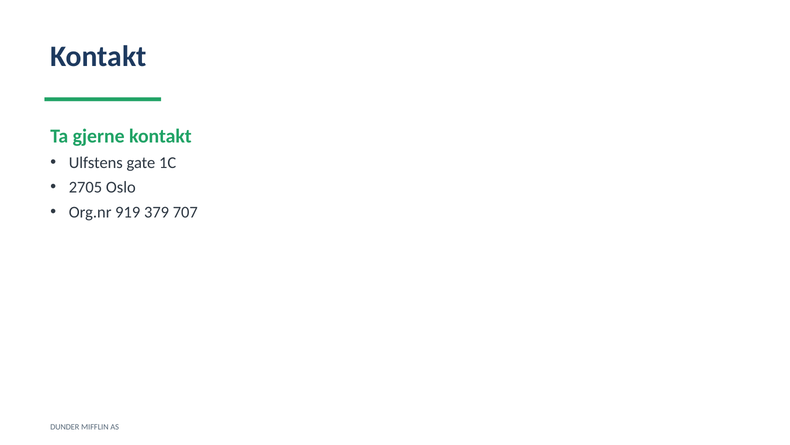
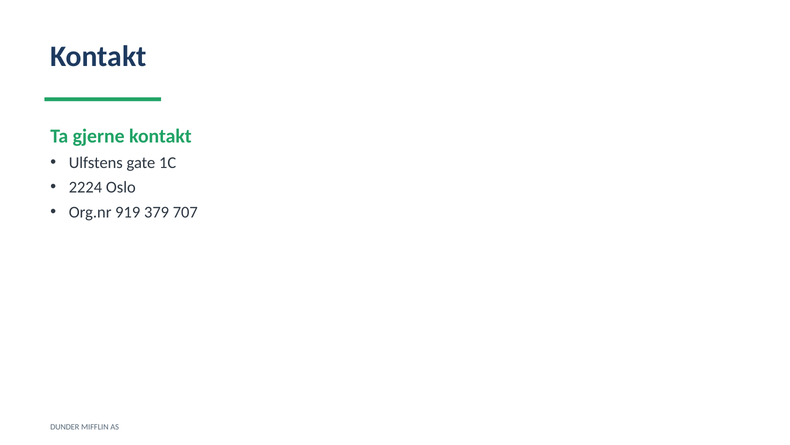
2705: 2705 -> 2224
